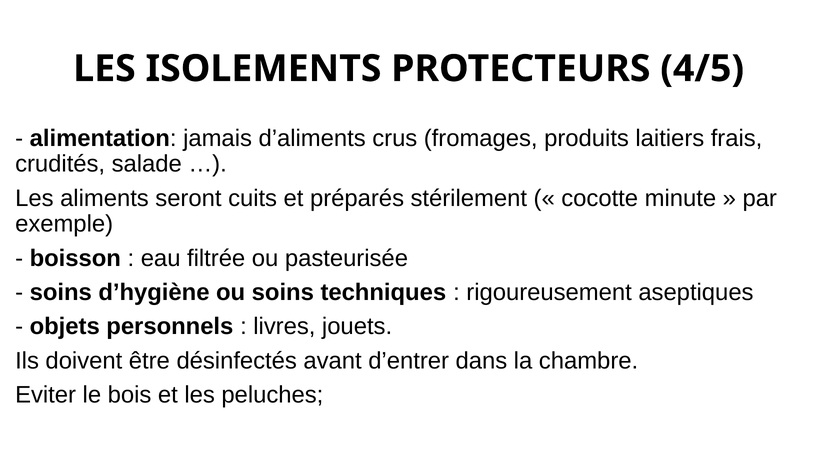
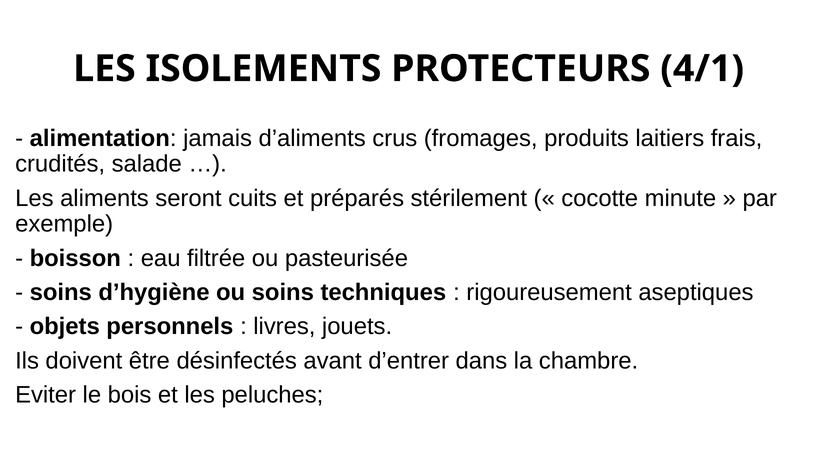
4/5: 4/5 -> 4/1
